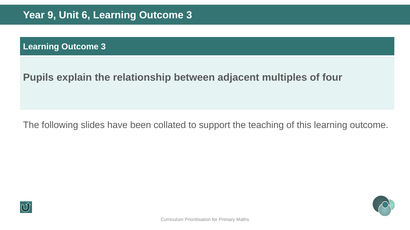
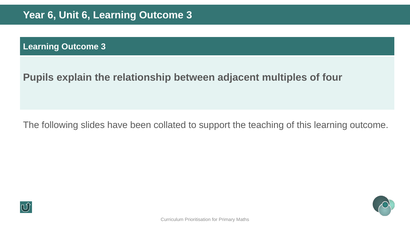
Year 9: 9 -> 6
